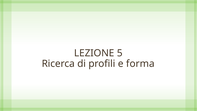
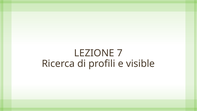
5: 5 -> 7
forma: forma -> visible
